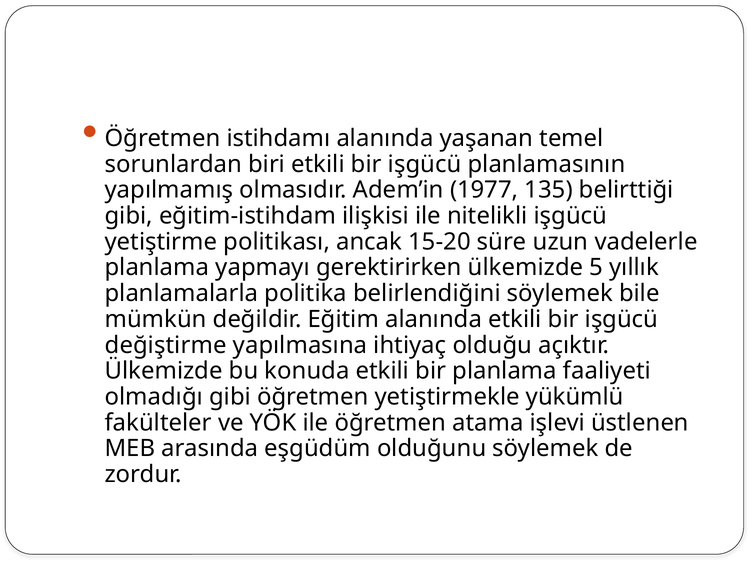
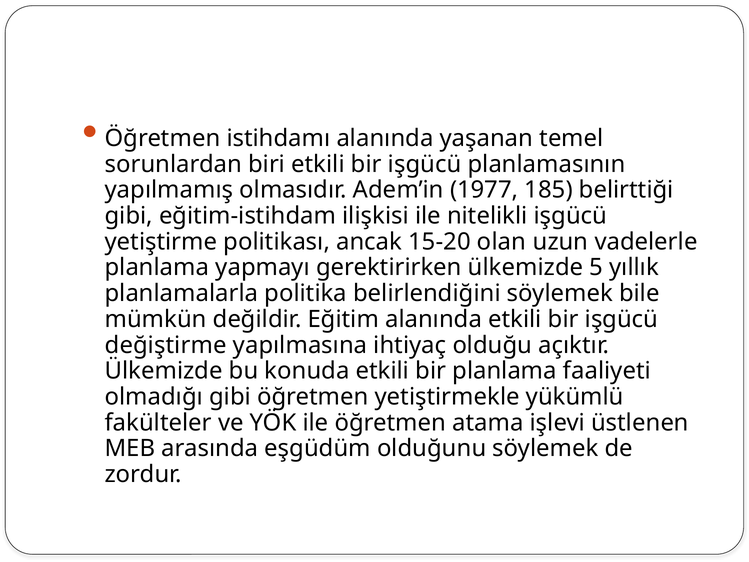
135: 135 -> 185
süre: süre -> olan
